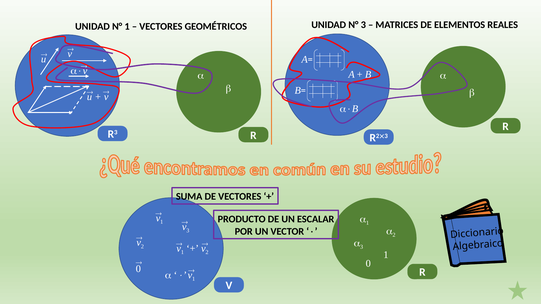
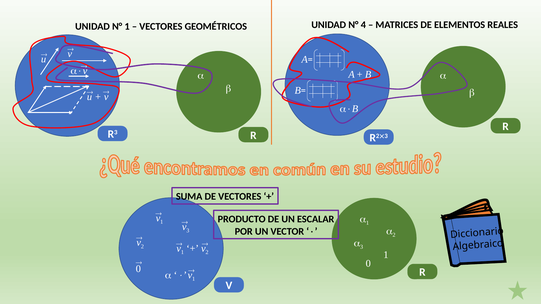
N° 3: 3 -> 4
